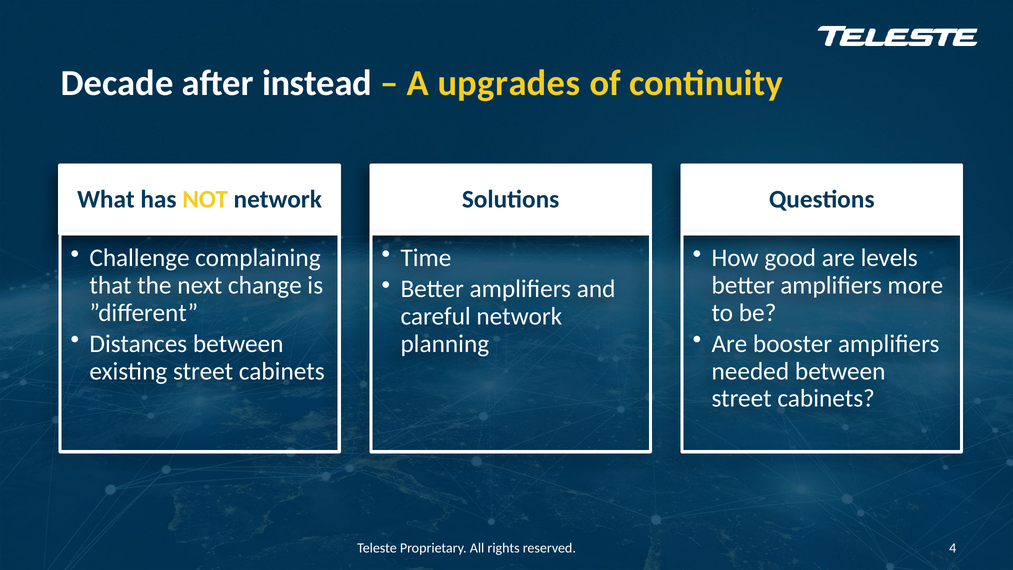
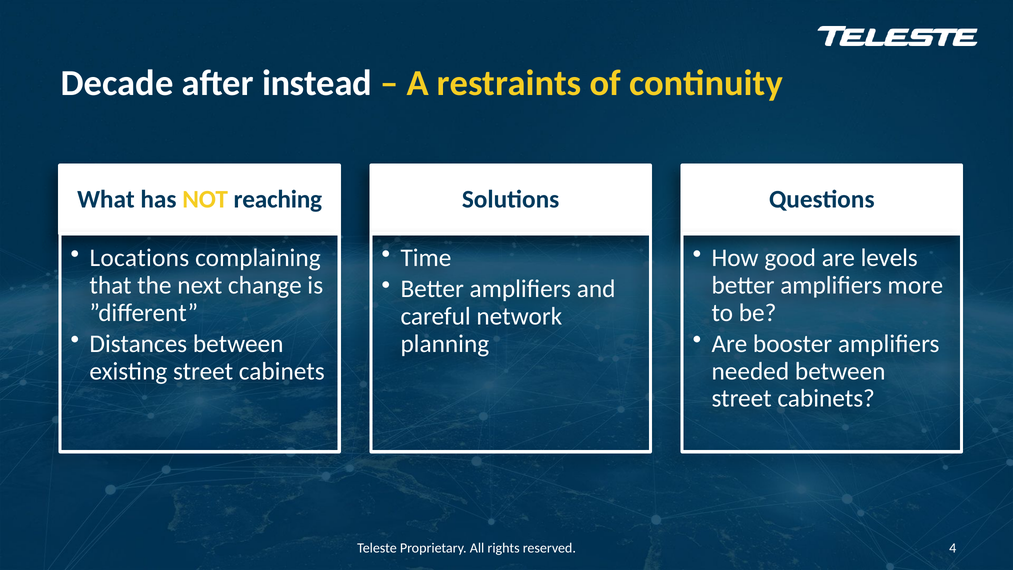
upgrades: upgrades -> restraints
NOT network: network -> reaching
Challenge: Challenge -> Locations
